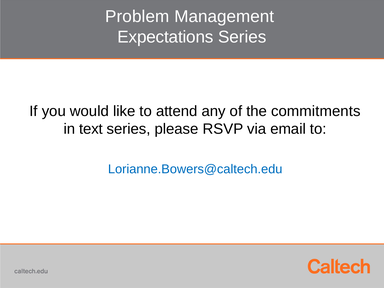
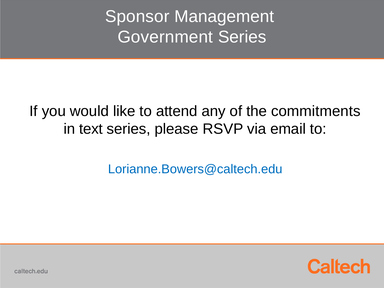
Problem: Problem -> Sponsor
Expectations: Expectations -> Government
